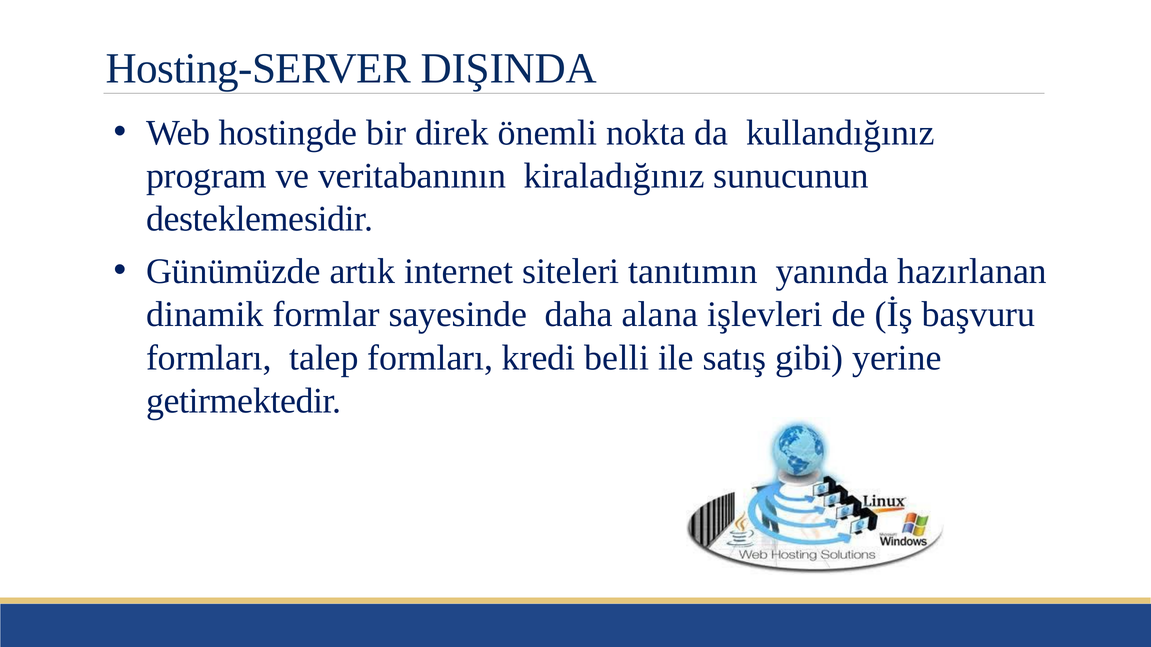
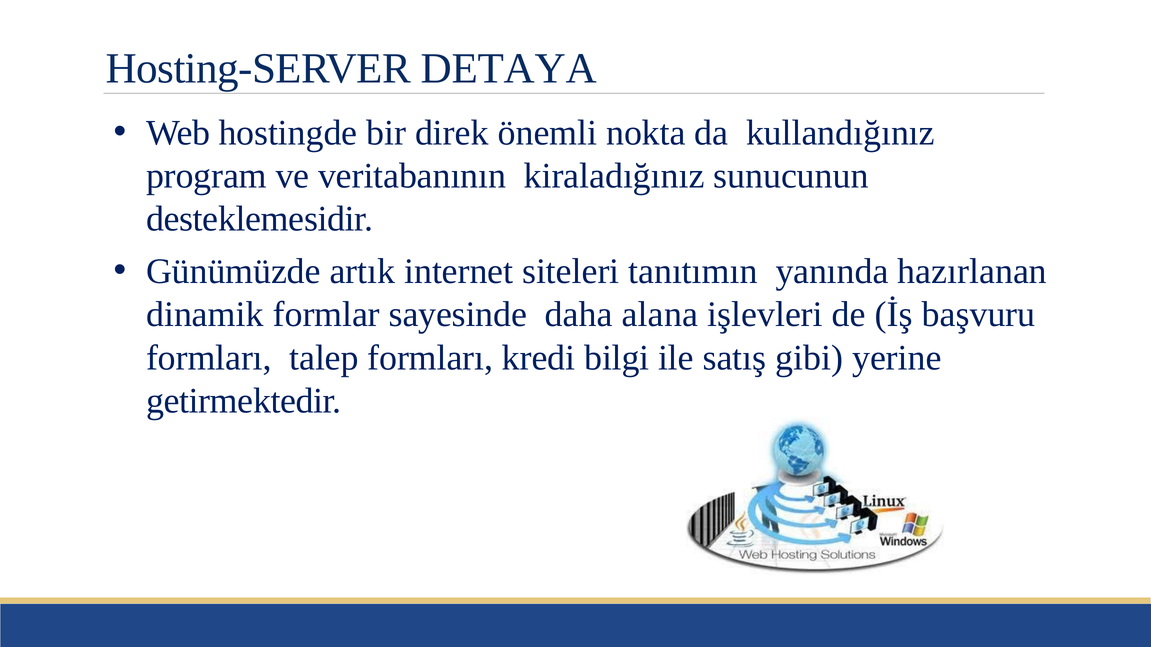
DIŞINDA: DIŞINDA -> DETAYA
belli: belli -> bilgi
